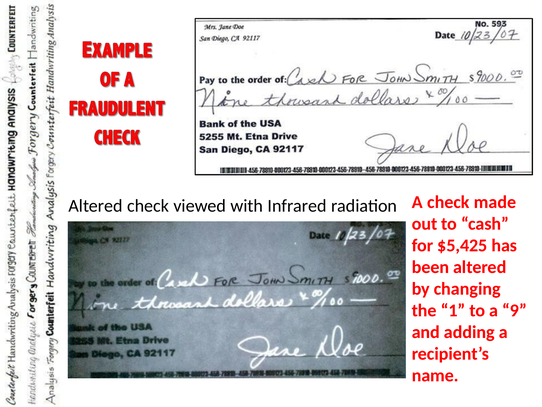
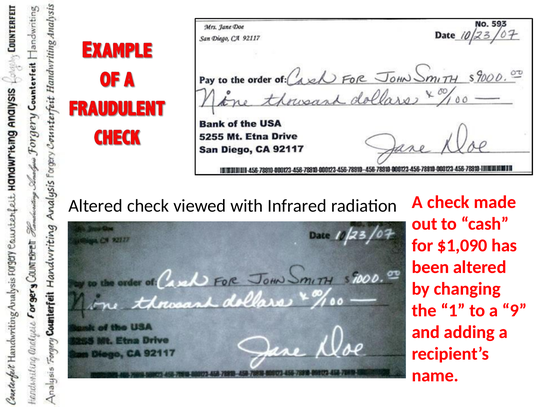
$5,425: $5,425 -> $1,090
